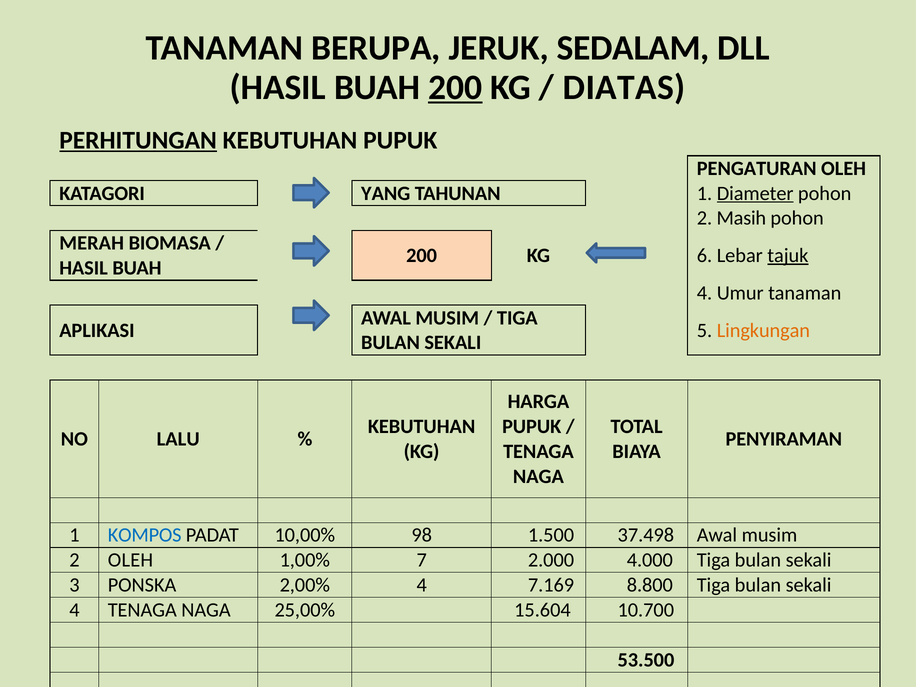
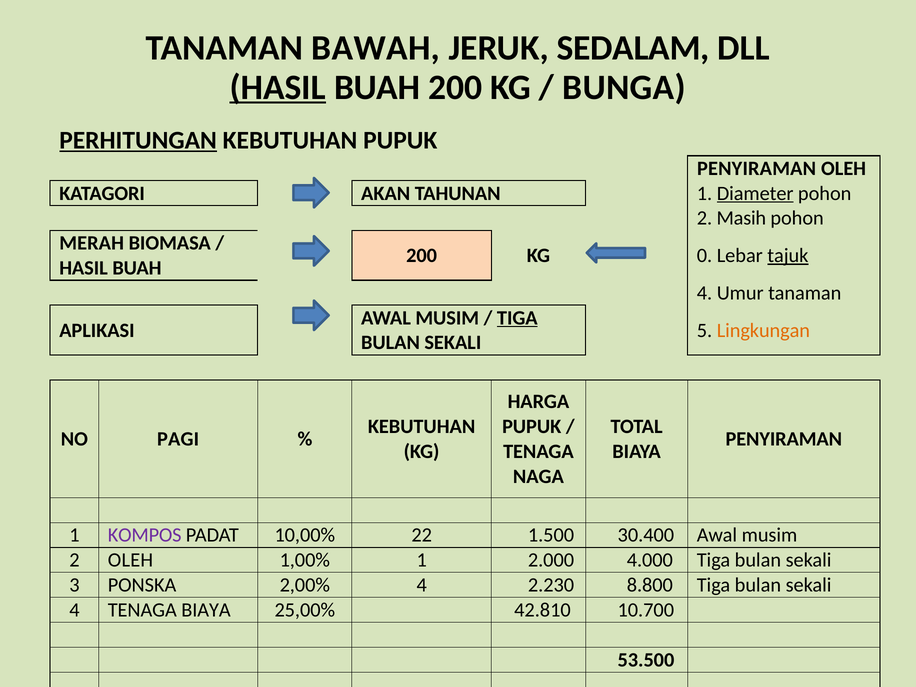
BERUPA: BERUPA -> BAWAH
HASIL at (278, 87) underline: none -> present
200 at (455, 87) underline: present -> none
DIATAS: DIATAS -> BUNGA
PENGATURAN at (757, 168): PENGATURAN -> PENYIRAMAN
YANG: YANG -> AKAN
6: 6 -> 0
TIGA at (517, 318) underline: none -> present
LALU: LALU -> PAGI
KOMPOS colour: blue -> purple
98: 98 -> 22
37.498: 37.498 -> 30.400
1,00% 7: 7 -> 1
7.169: 7.169 -> 2.230
4 TENAGA NAGA: NAGA -> BIAYA
15.604: 15.604 -> 42.810
